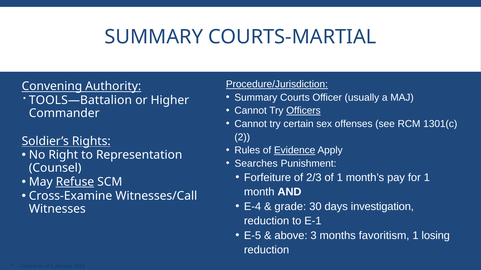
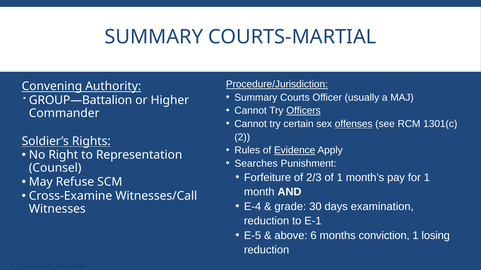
TOOLS—Battalion: TOOLS—Battalion -> GROUP—Battalion
offenses underline: none -> present
Refuse underline: present -> none
investigation: investigation -> examination
3: 3 -> 6
favoritism: favoritism -> conviction
